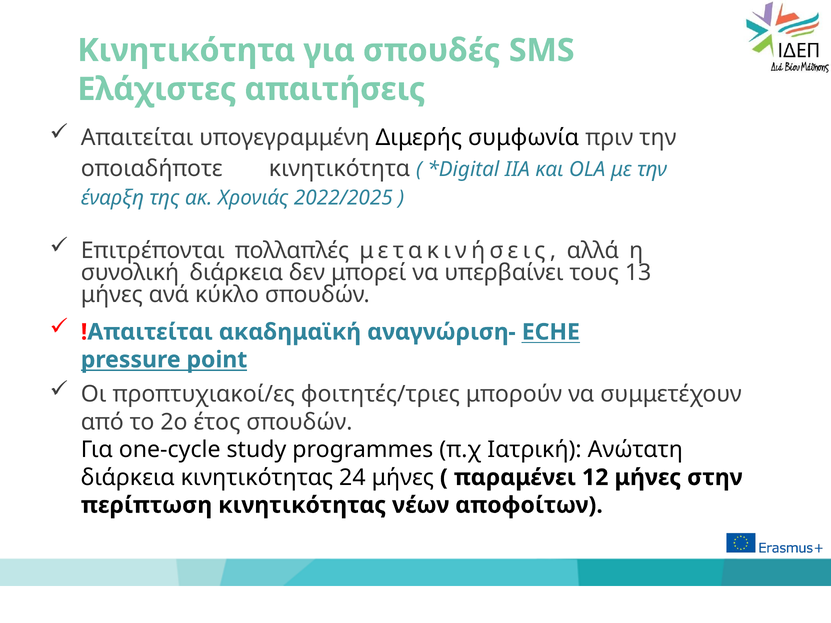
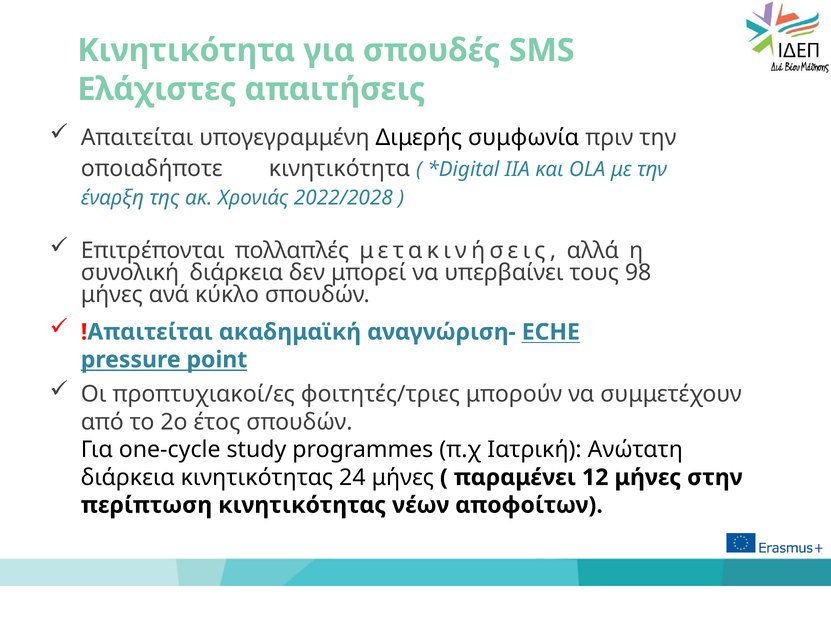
2022/2025: 2022/2025 -> 2022/2028
13: 13 -> 98
